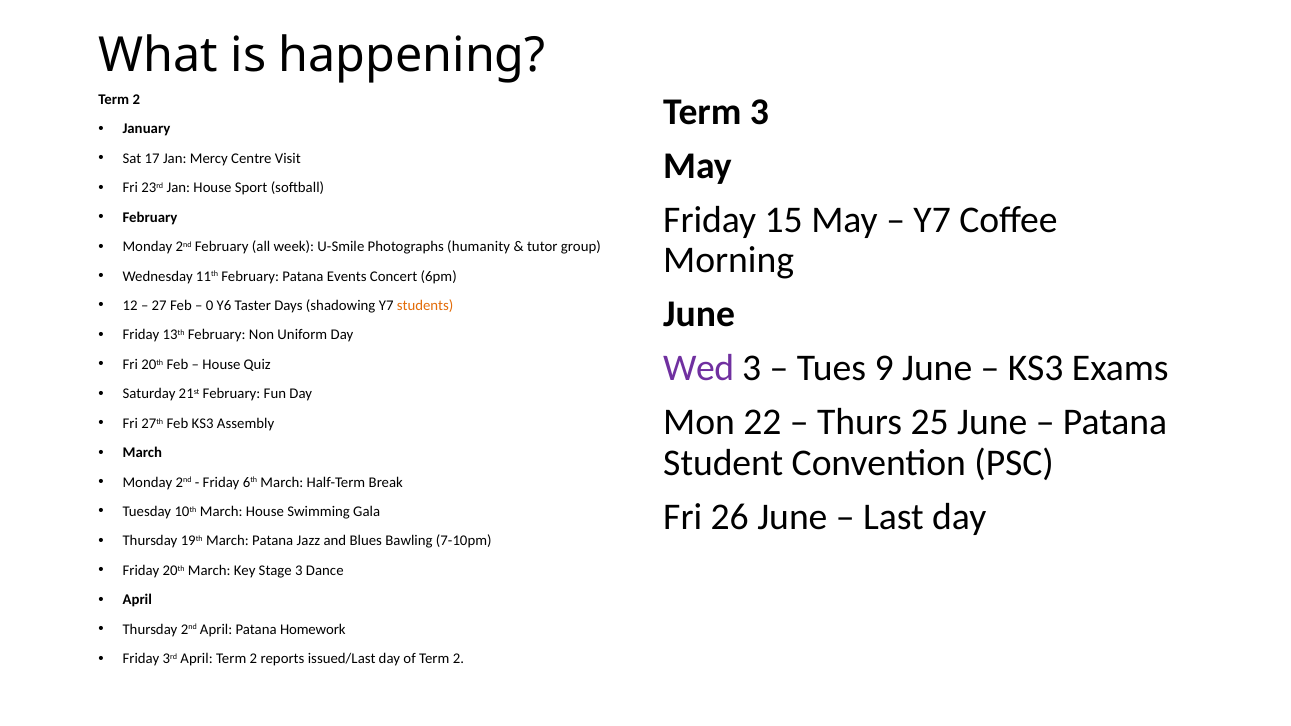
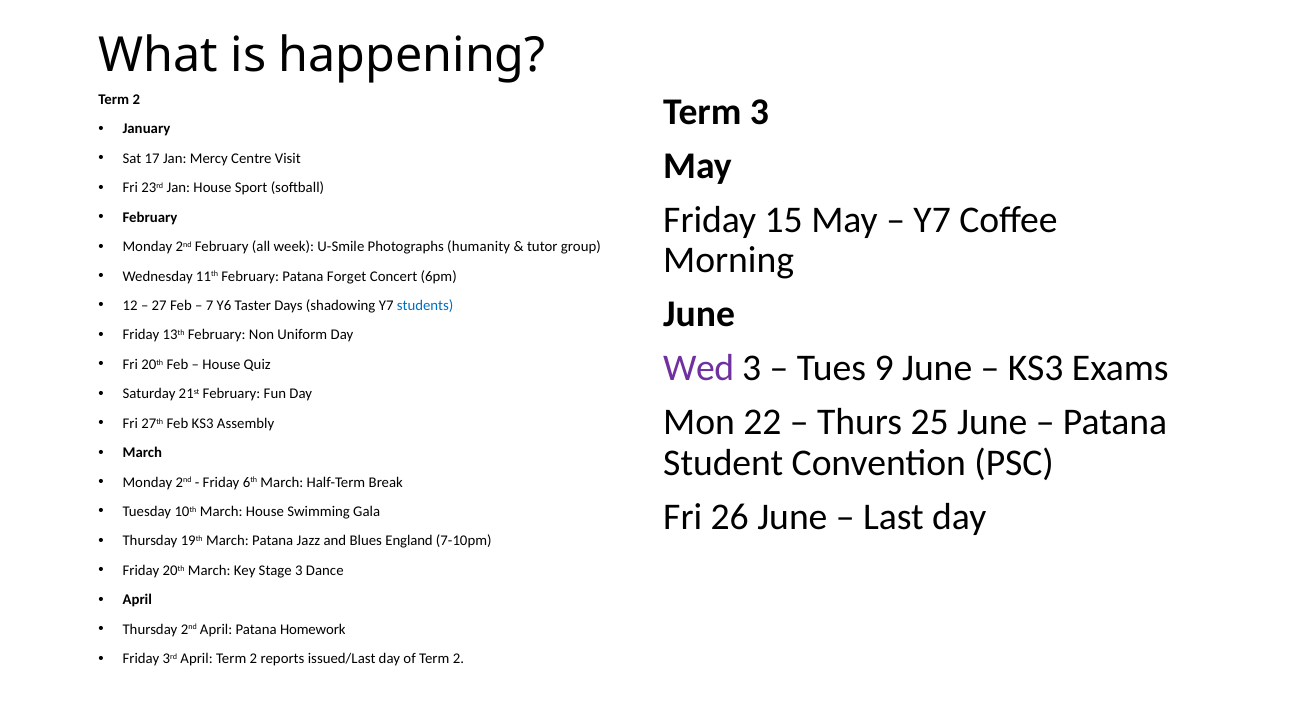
Events: Events -> Forget
0: 0 -> 7
students colour: orange -> blue
Bawling: Bawling -> England
